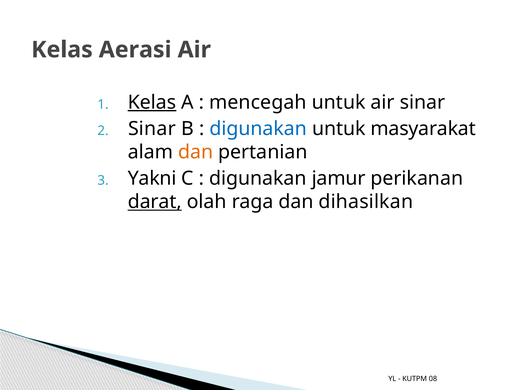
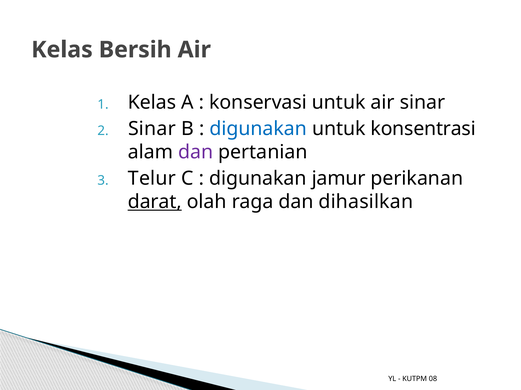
Aerasi: Aerasi -> Bersih
Kelas at (152, 102) underline: present -> none
mencegah: mencegah -> konservasi
masyarakat: masyarakat -> konsentrasi
dan at (196, 152) colour: orange -> purple
Yakni: Yakni -> Telur
